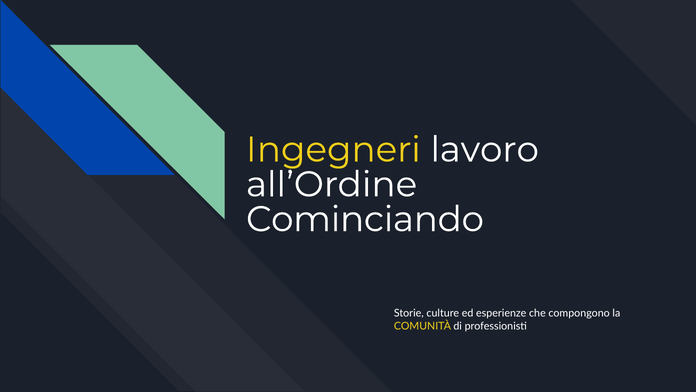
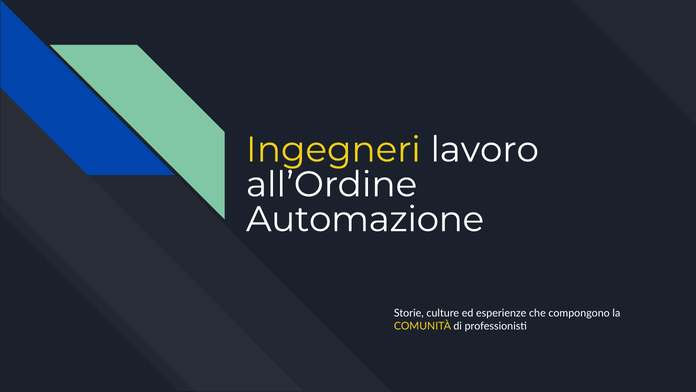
Cominciando: Cominciando -> Automazione
